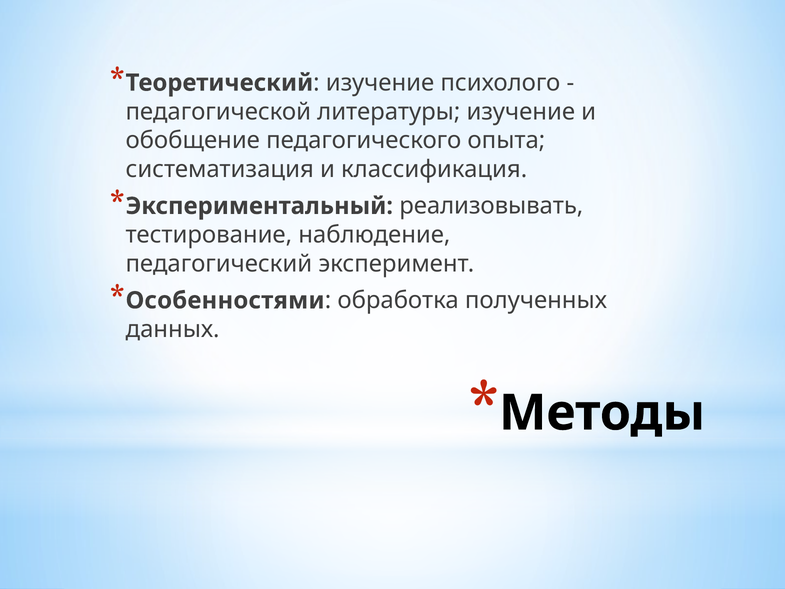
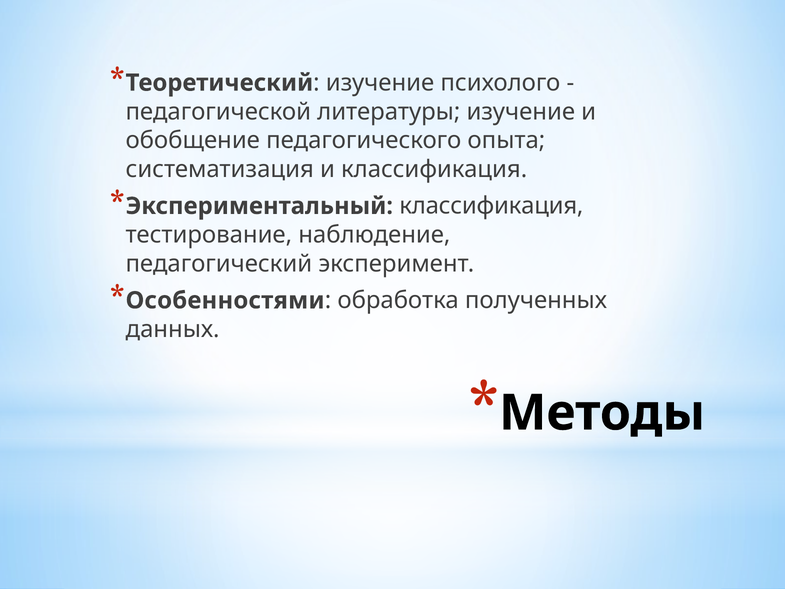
Экспериментальный реализовывать: реализовывать -> классификация
